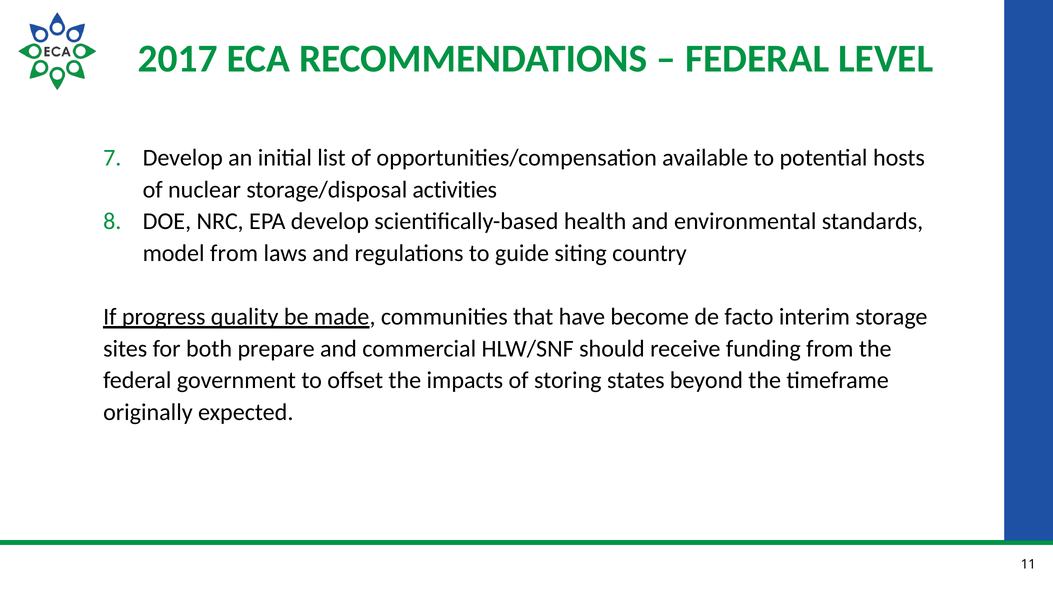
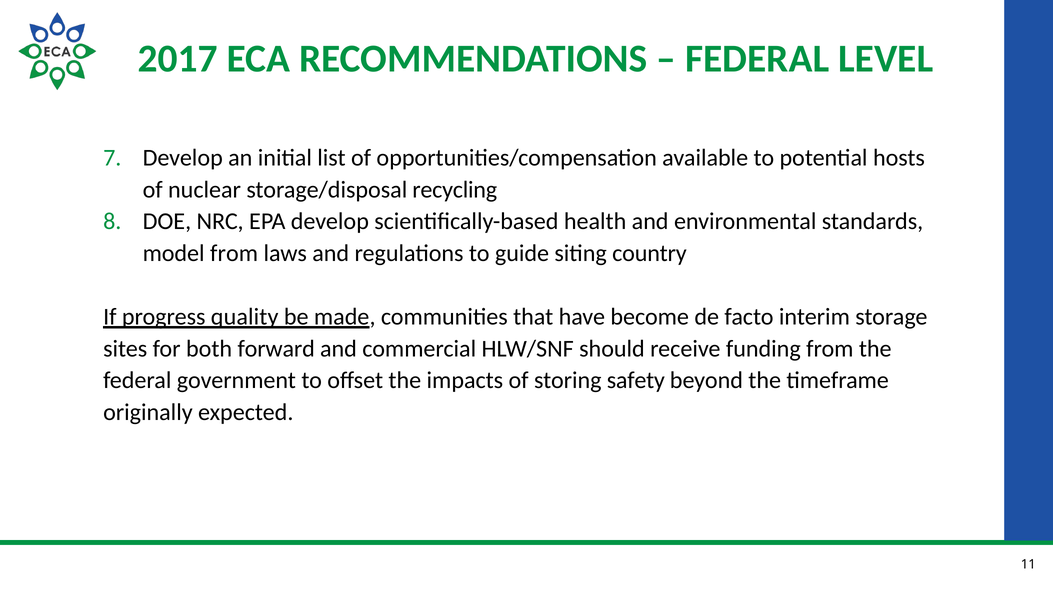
activities: activities -> recycling
prepare: prepare -> forward
states: states -> safety
